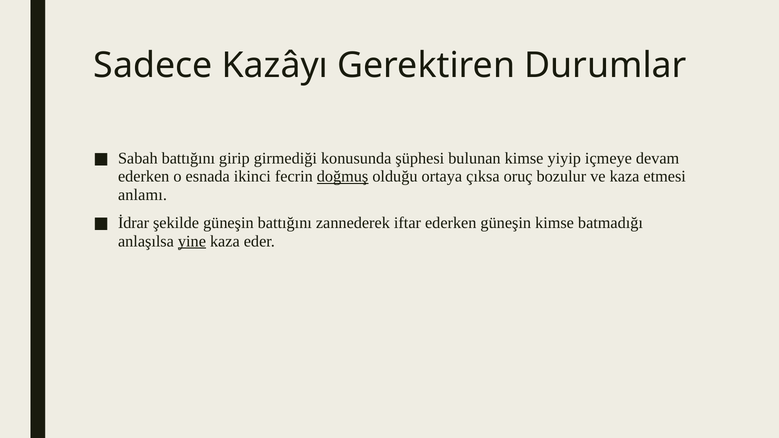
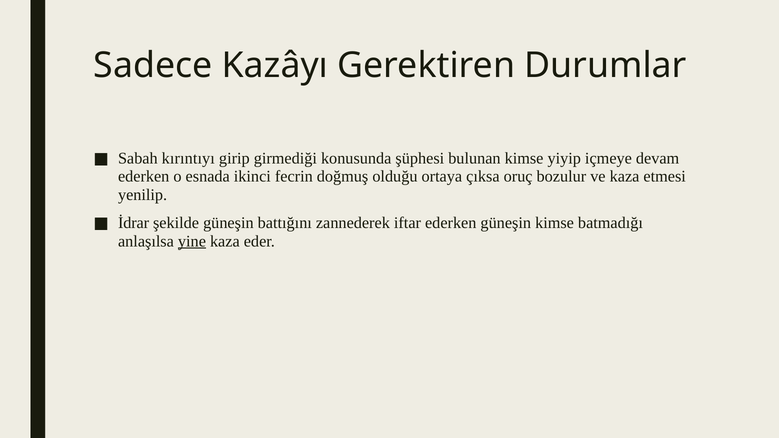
Sabah battığını: battığını -> kırıntıyı
doğmuş underline: present -> none
anlamı: anlamı -> yenilip
